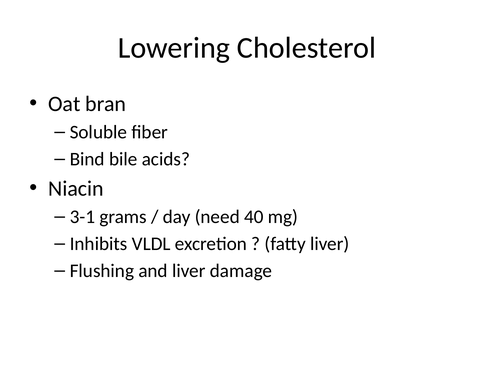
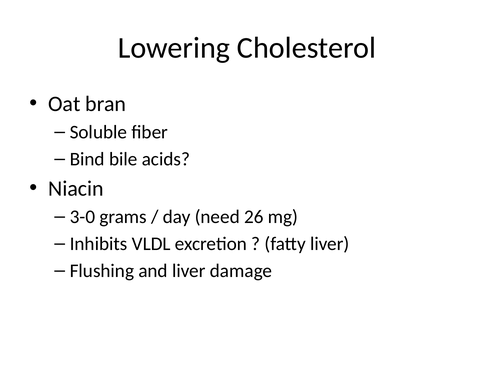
3-1: 3-1 -> 3-0
40: 40 -> 26
